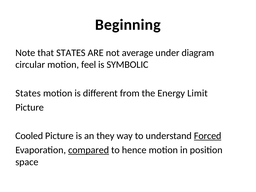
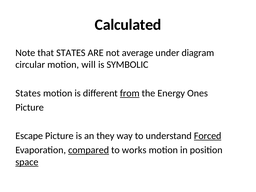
Beginning: Beginning -> Calculated
feel: feel -> will
from underline: none -> present
Limit: Limit -> Ones
Cooled: Cooled -> Escape
hence: hence -> works
space underline: none -> present
